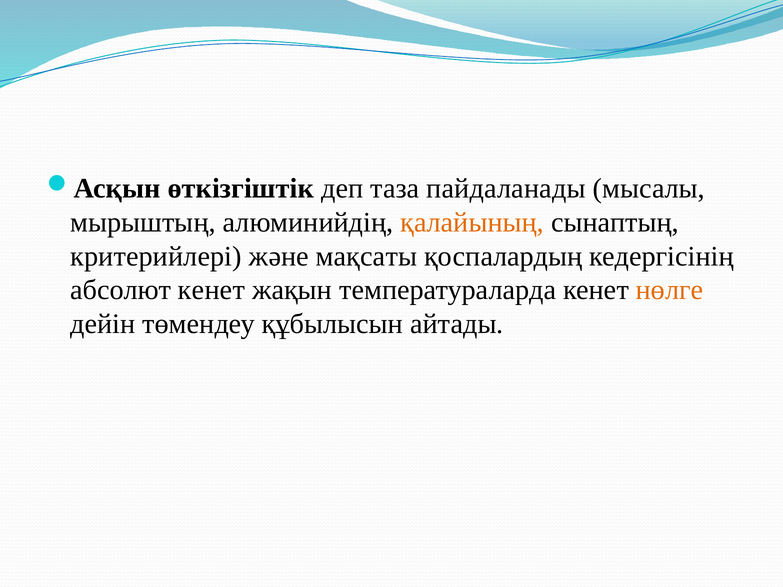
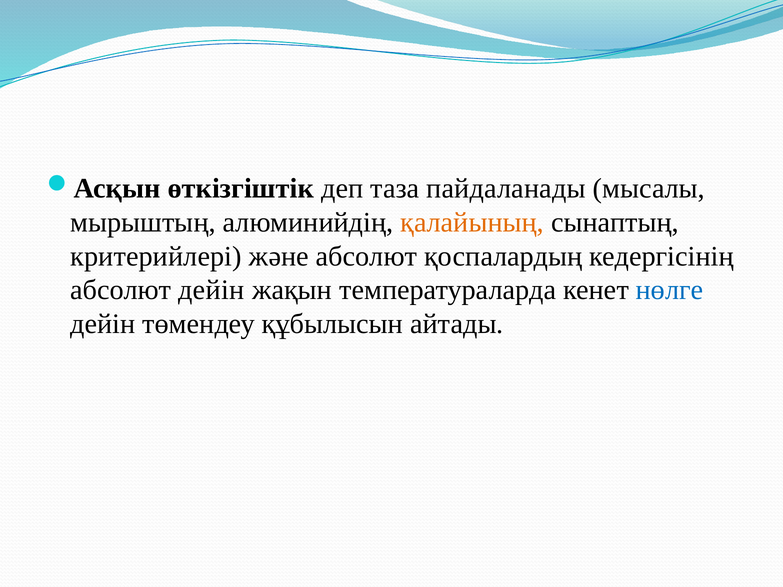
және мақсаты: мақсаты -> абсолют
абсолют кенет: кенет -> дейін
нөлге colour: orange -> blue
